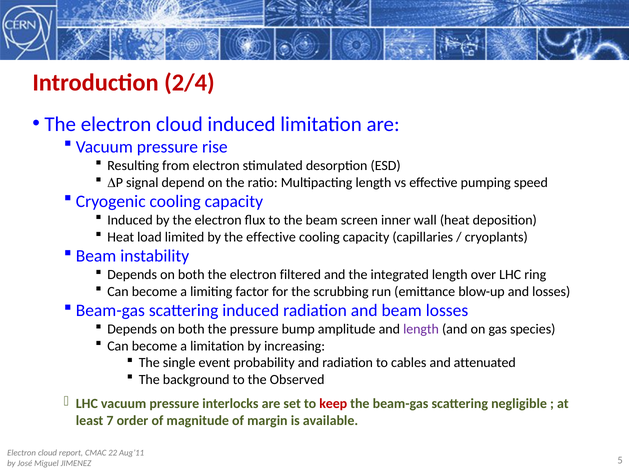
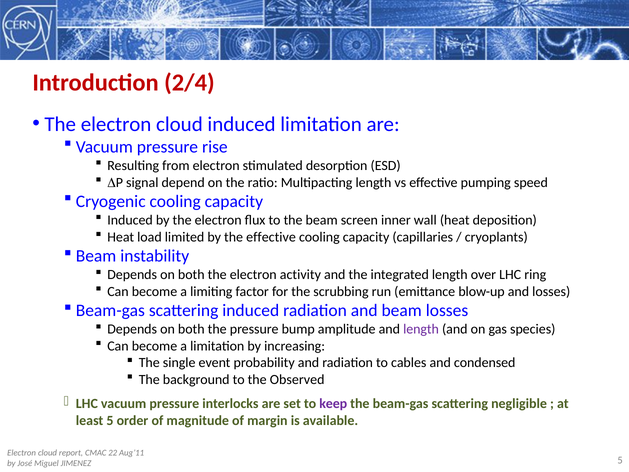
filtered: filtered -> activity
attenuated: attenuated -> condensed
keep colour: red -> purple
least 7: 7 -> 5
